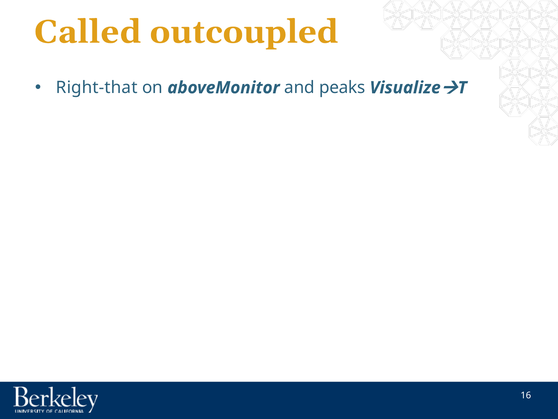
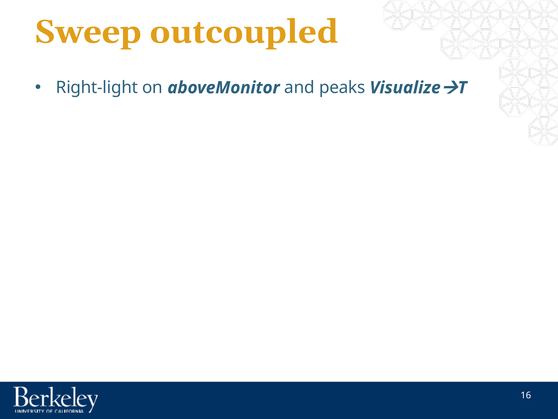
Called: Called -> Sweep
Right-that: Right-that -> Right-light
